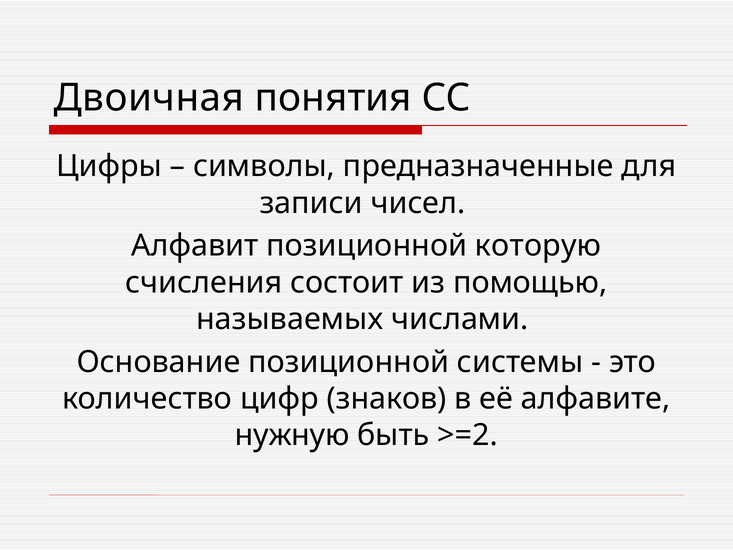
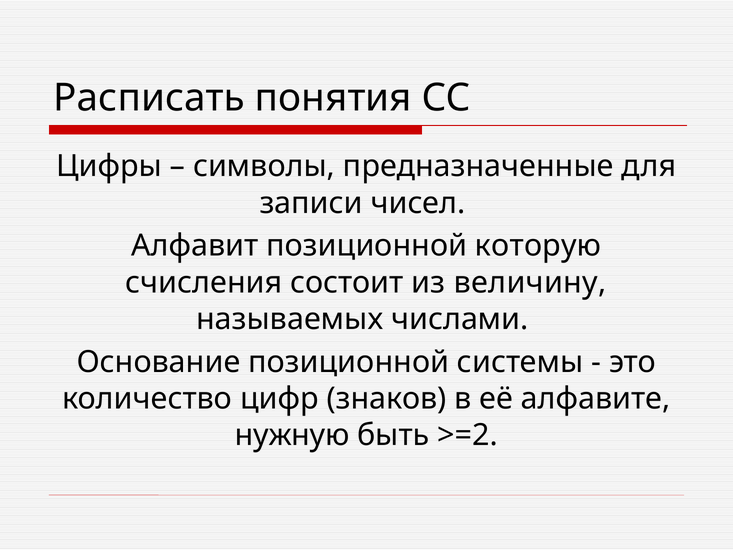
Двоичная: Двоичная -> Расписать
помощью: помощью -> величину
